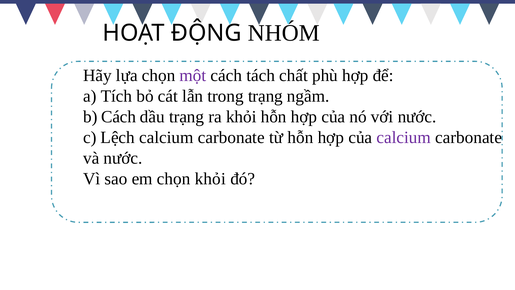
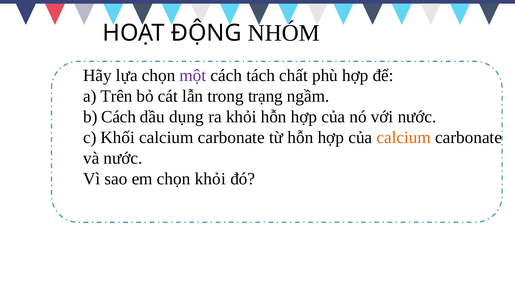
Tích: Tích -> Trên
dầu trạng: trạng -> dụng
Lệch: Lệch -> Khối
calcium at (404, 137) colour: purple -> orange
